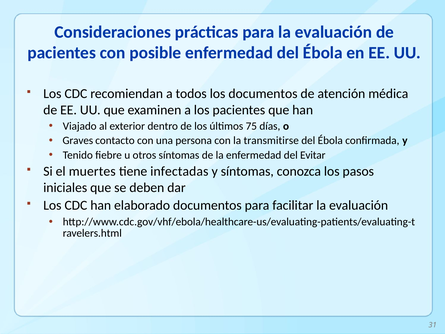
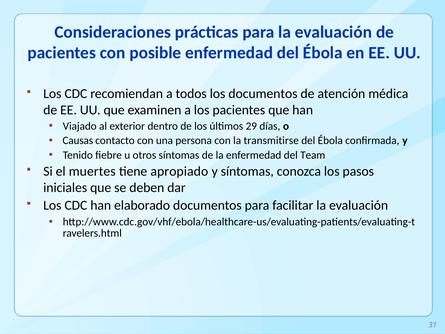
75: 75 -> 29
Graves: Graves -> Causas
Evitar: Evitar -> Team
infectadas: infectadas -> apropiado
